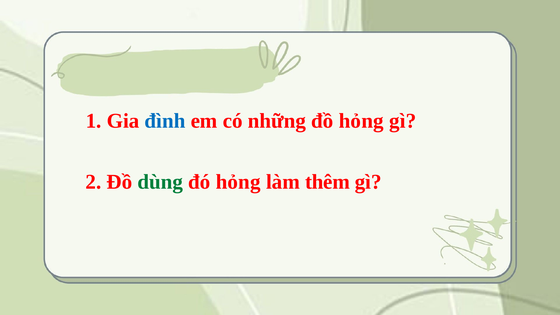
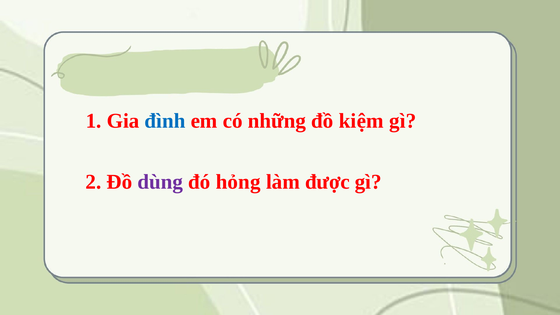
đồ hỏng: hỏng -> kiệm
dùng colour: green -> purple
thêm: thêm -> được
